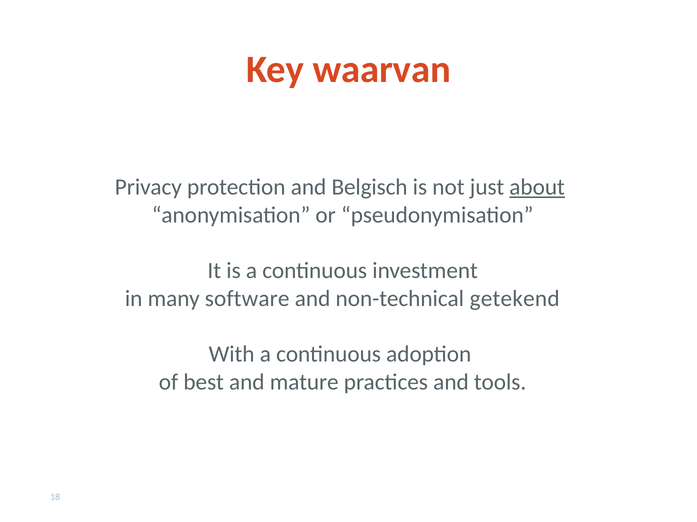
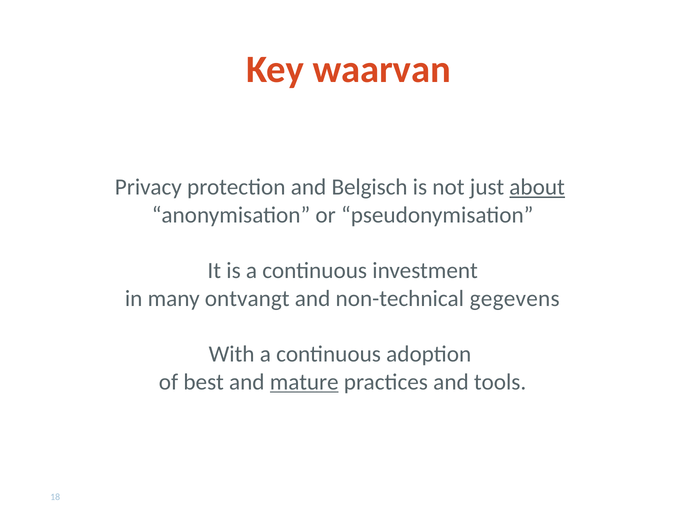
software: software -> ontvangt
getekend: getekend -> gegevens
mature underline: none -> present
